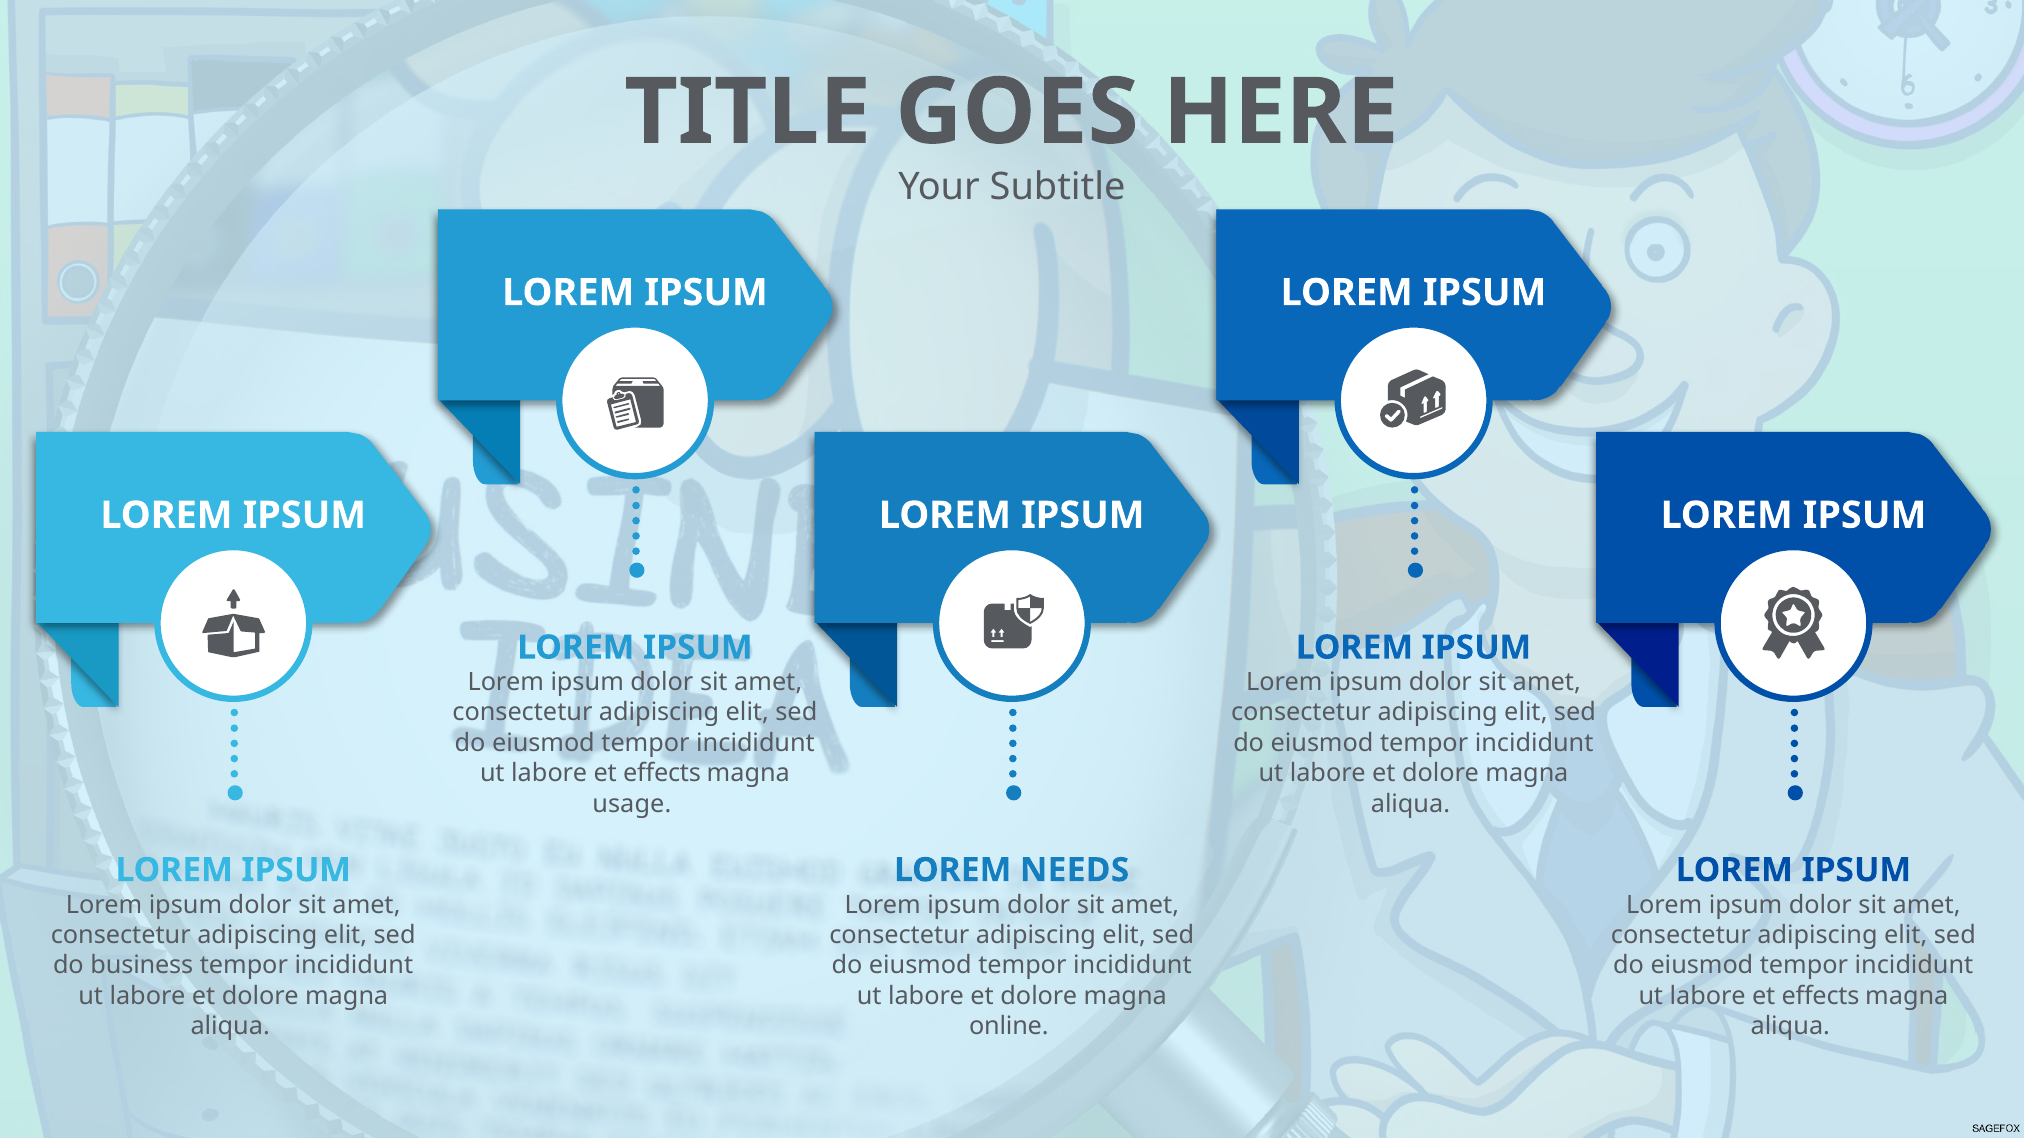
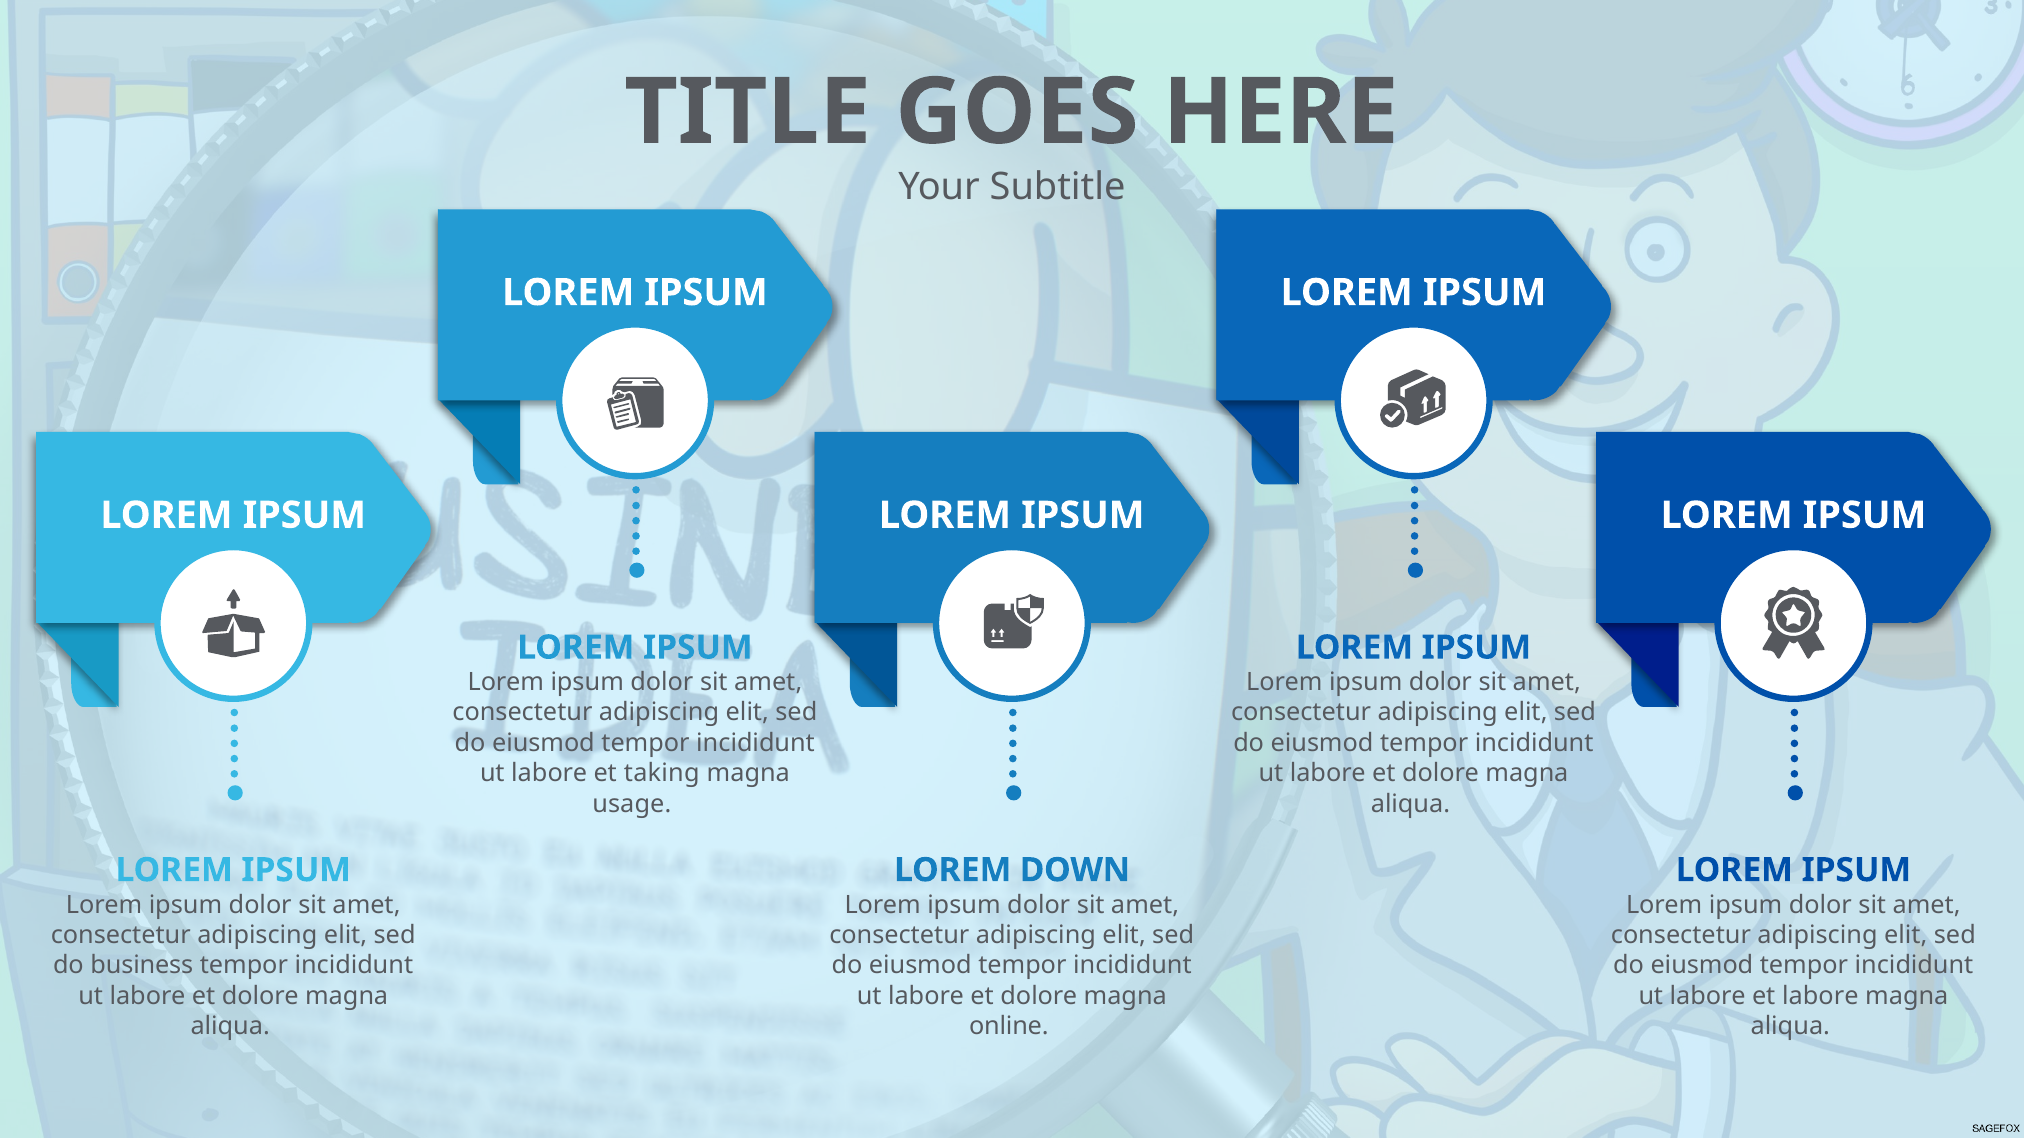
effects at (662, 774): effects -> taking
NEEDS: NEEDS -> DOWN
effects at (1820, 996): effects -> labore
